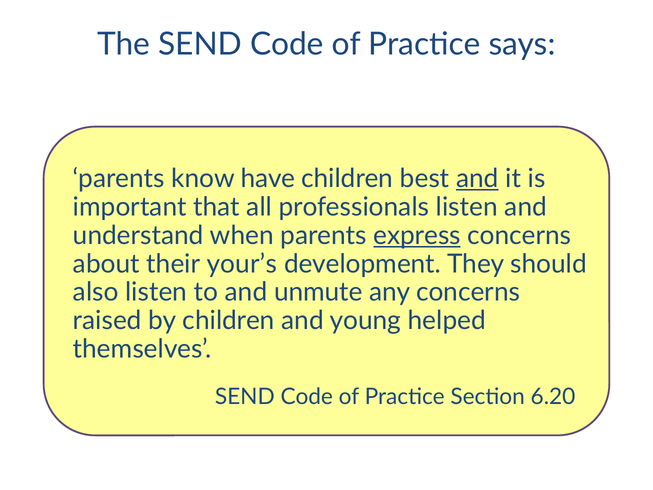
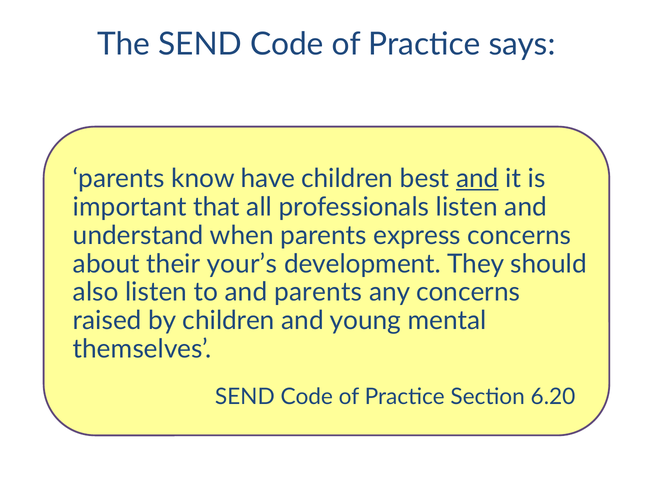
express underline: present -> none
and unmute: unmute -> parents
helped: helped -> mental
